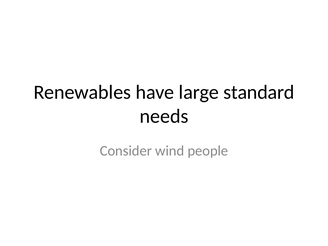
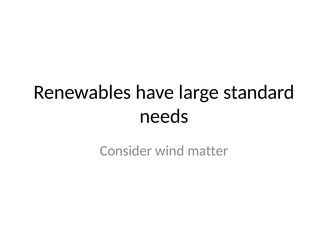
people: people -> matter
